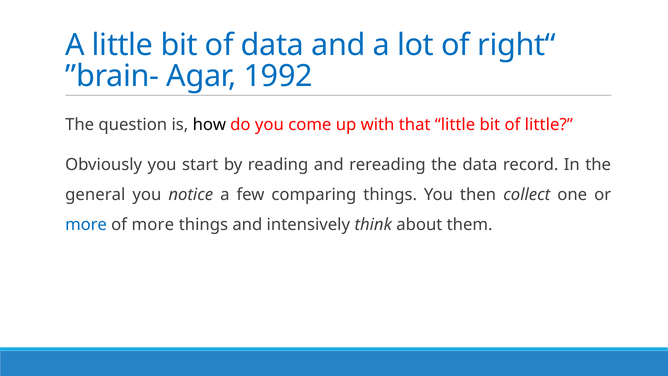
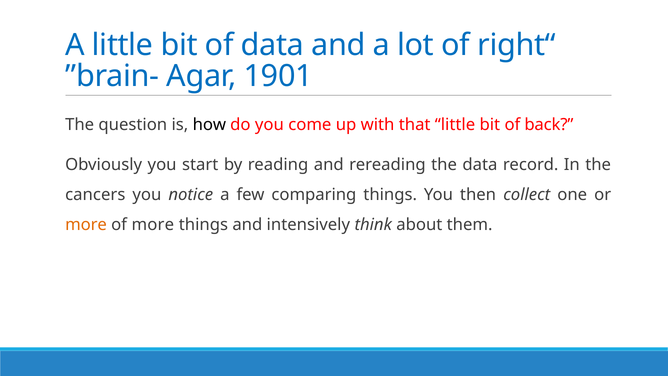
1992: 1992 -> 1901
of little: little -> back
general: general -> cancers
more at (86, 225) colour: blue -> orange
